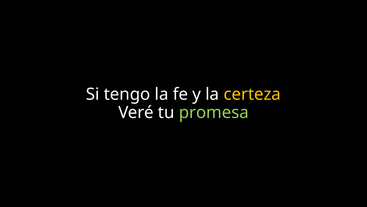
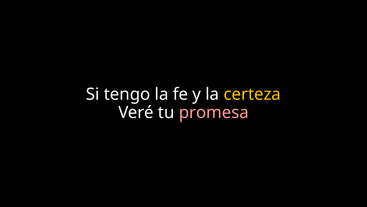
promesa colour: light green -> pink
